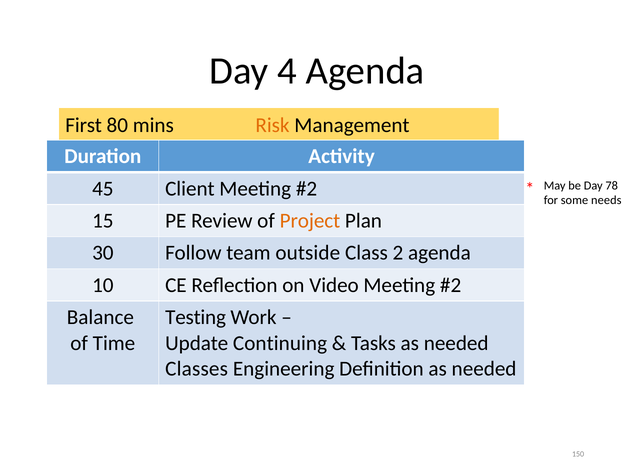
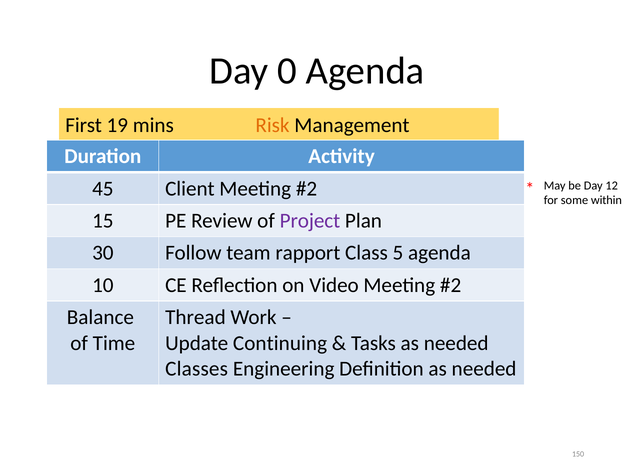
4: 4 -> 0
80: 80 -> 19
78: 78 -> 12
needs: needs -> within
Project colour: orange -> purple
outside: outside -> rapport
2: 2 -> 5
Testing: Testing -> Thread
